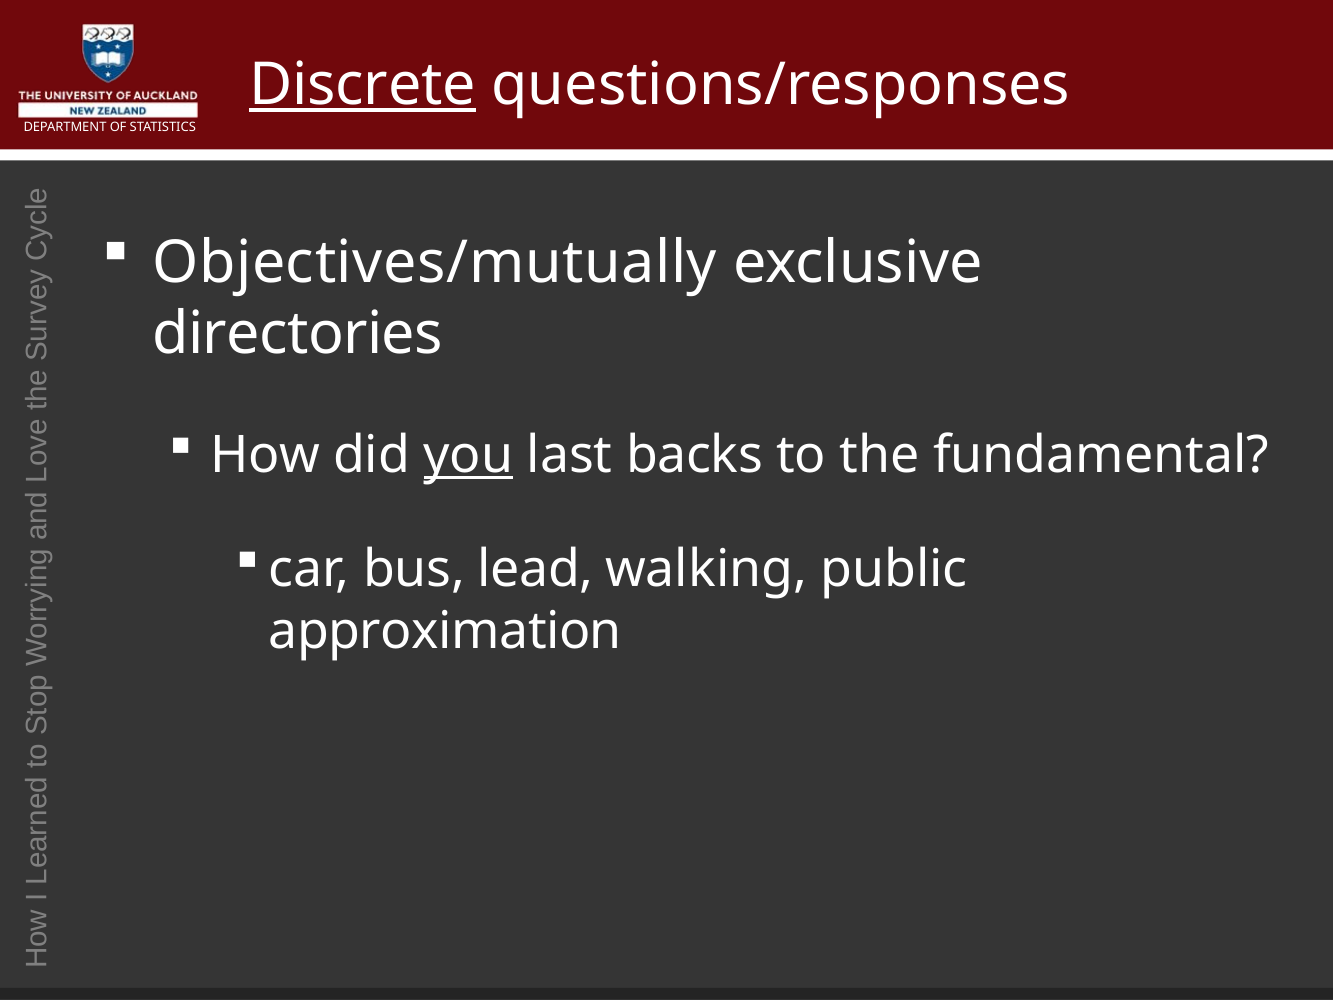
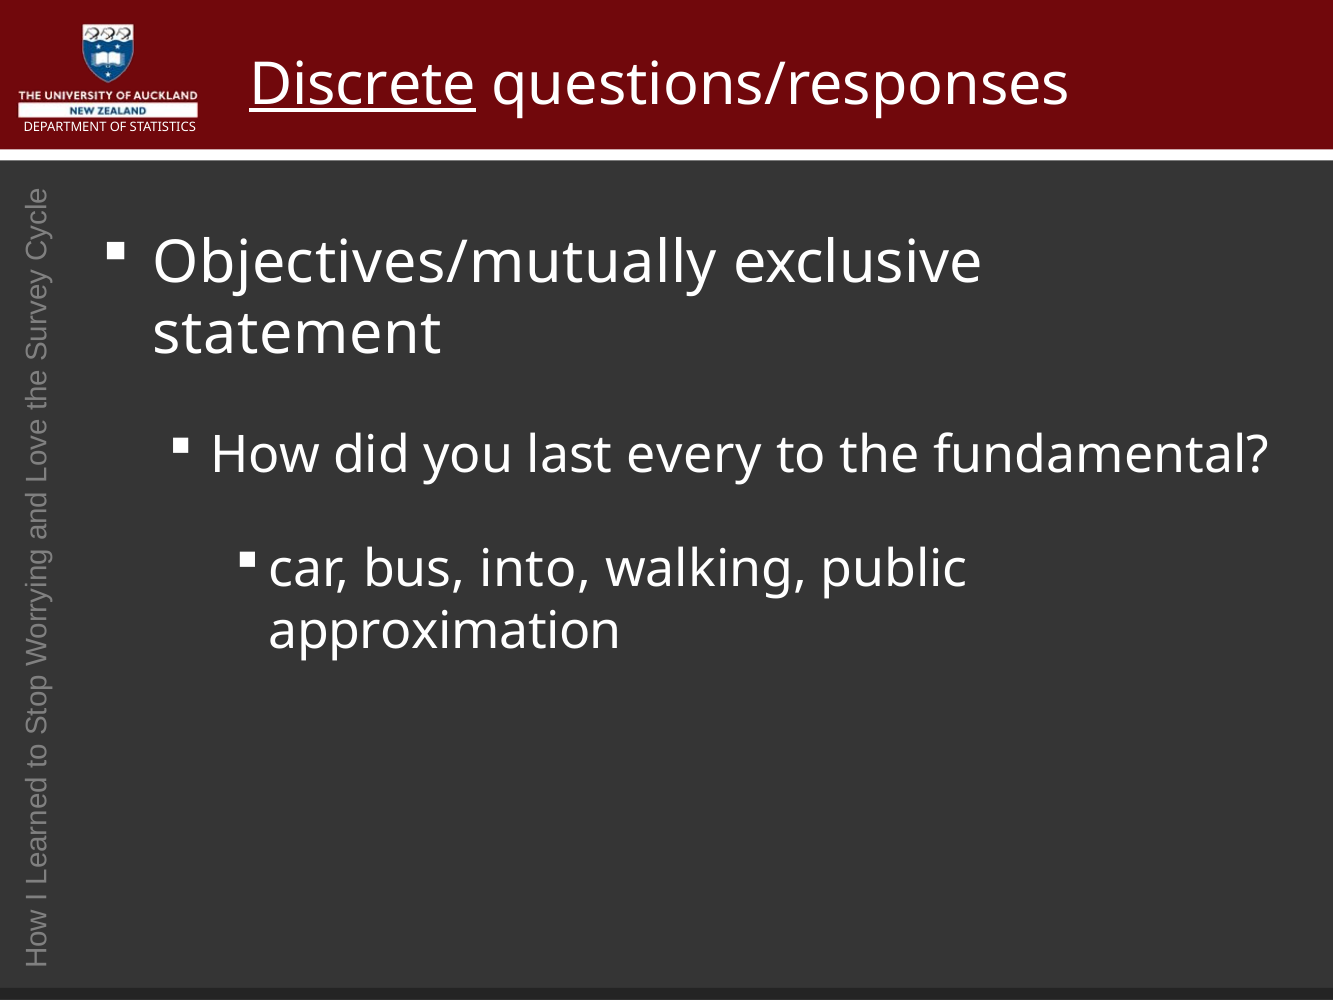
directories: directories -> statement
you underline: present -> none
backs: backs -> every
lead: lead -> into
